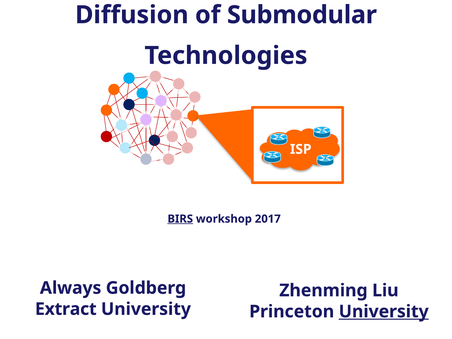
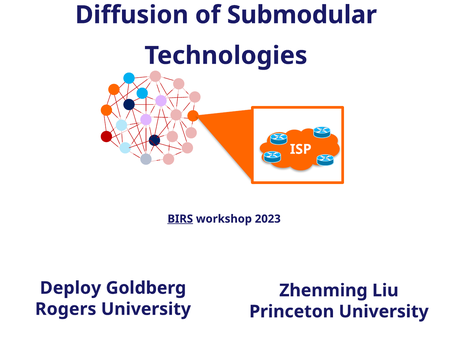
2017: 2017 -> 2023
Always: Always -> Deploy
Extract: Extract -> Rogers
University at (384, 312) underline: present -> none
